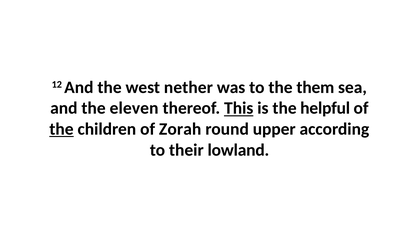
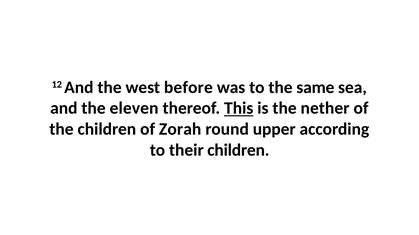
nether: nether -> before
them: them -> same
helpful: helpful -> nether
the at (61, 130) underline: present -> none
their lowland: lowland -> children
